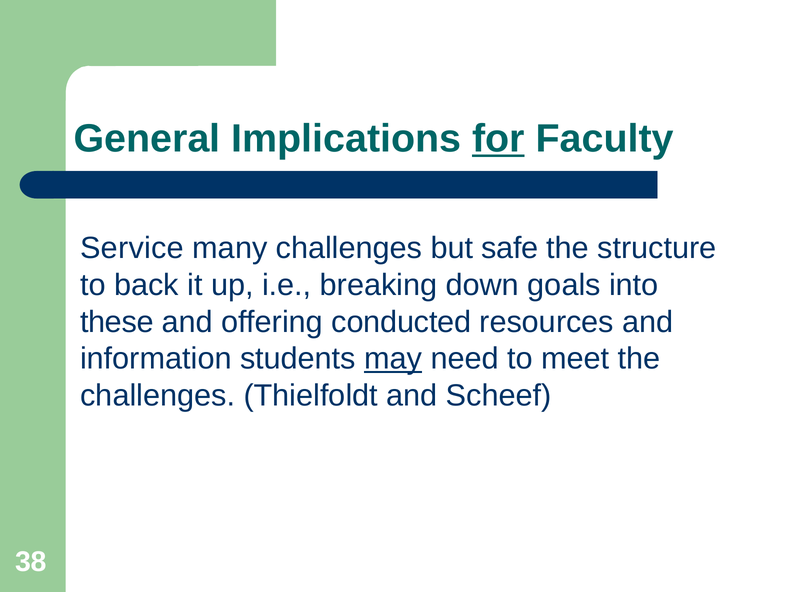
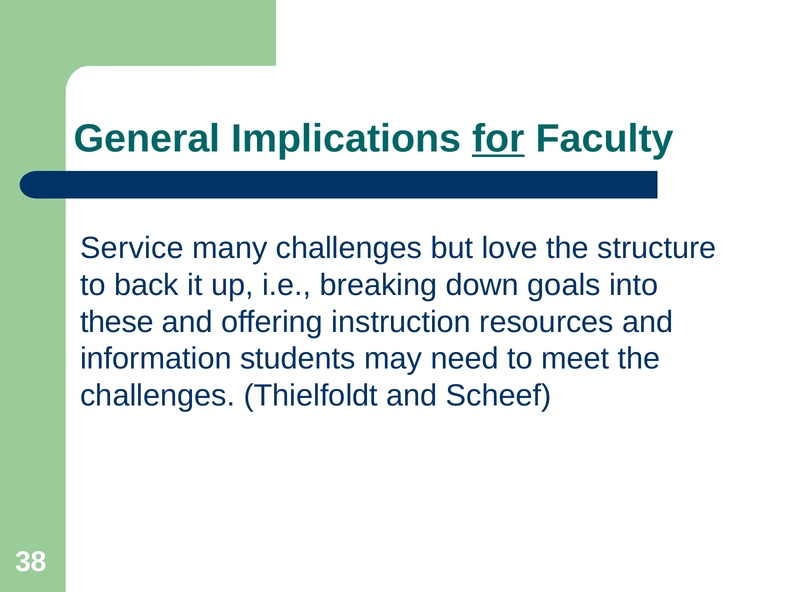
safe: safe -> love
conducted: conducted -> instruction
may underline: present -> none
